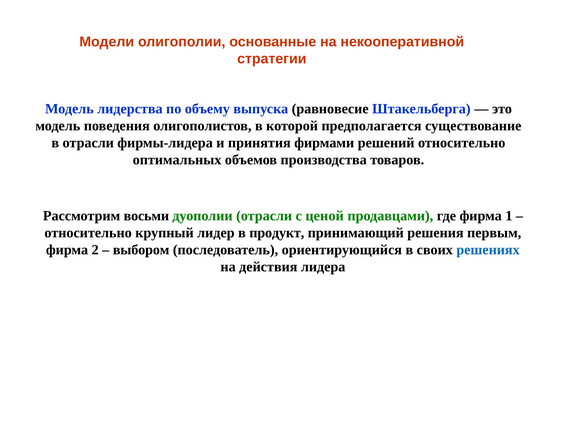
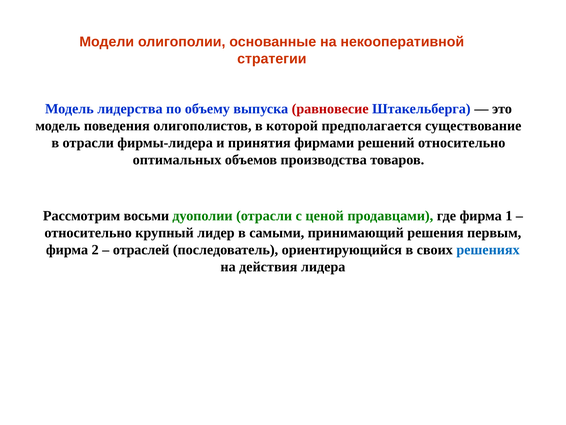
равновесие colour: black -> red
продукт: продукт -> самыми
выбором: выбором -> отраслей
